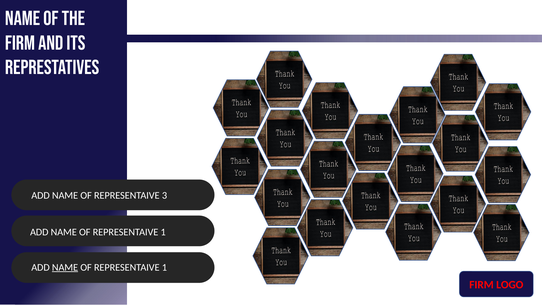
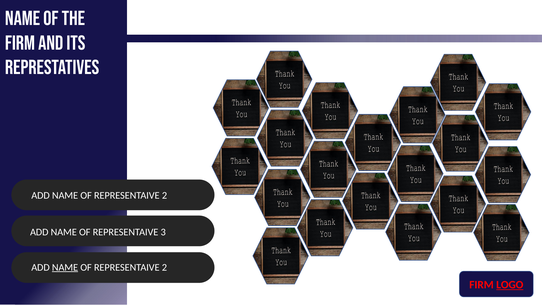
3 at (165, 195): 3 -> 2
1 at (163, 232): 1 -> 3
1 at (164, 267): 1 -> 2
LOGO underline: none -> present
